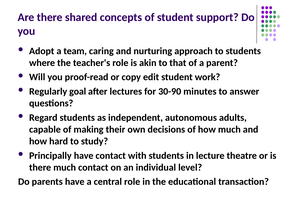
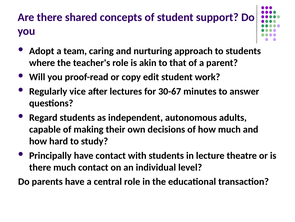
goal: goal -> vice
30-90: 30-90 -> 30-67
